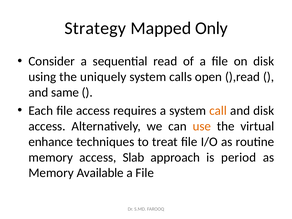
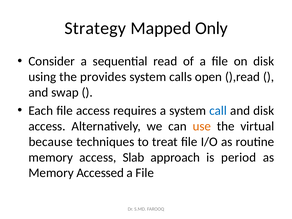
uniquely: uniquely -> provides
same: same -> swap
call colour: orange -> blue
enhance: enhance -> because
Available: Available -> Accessed
